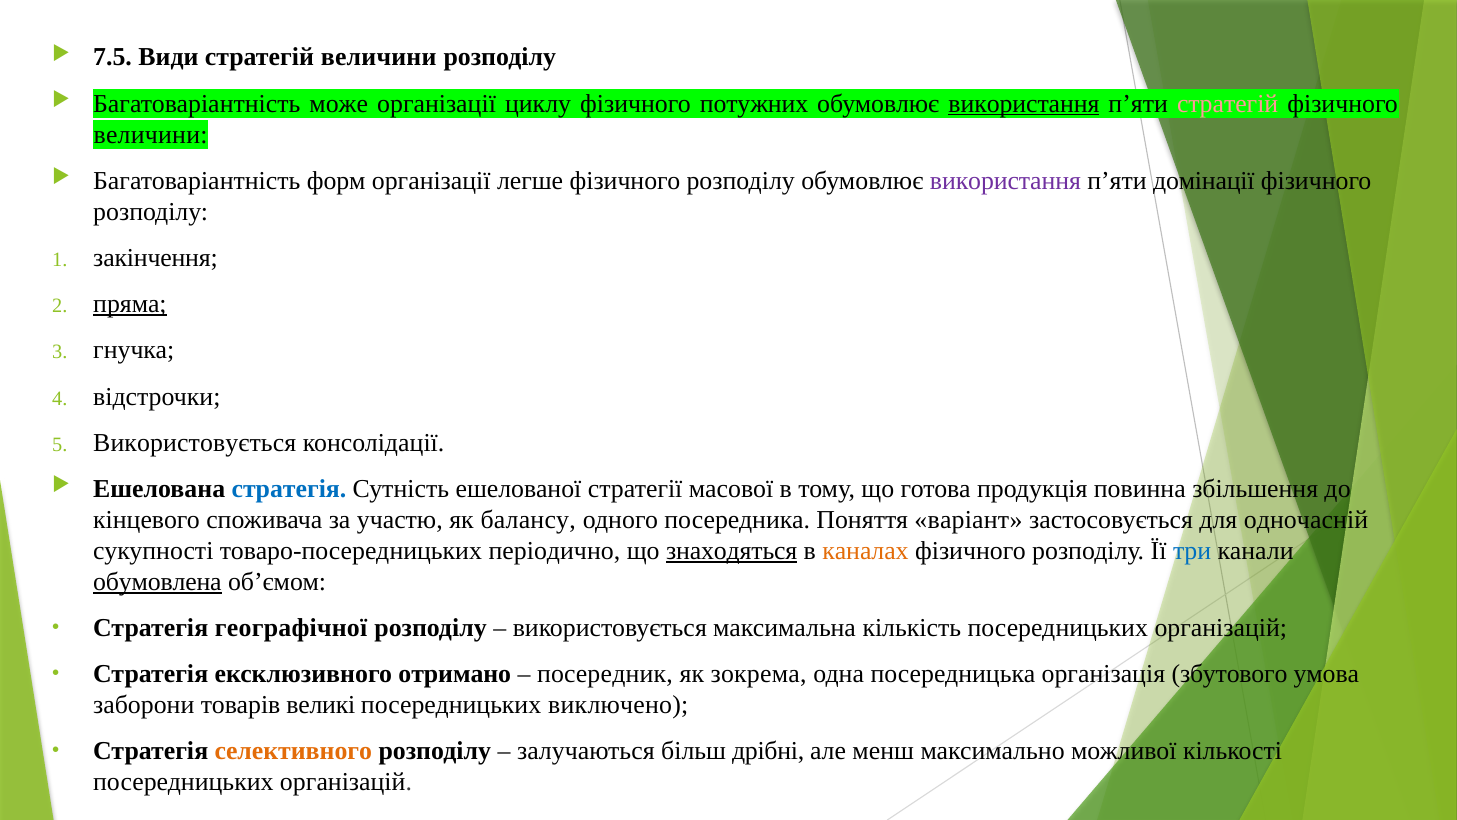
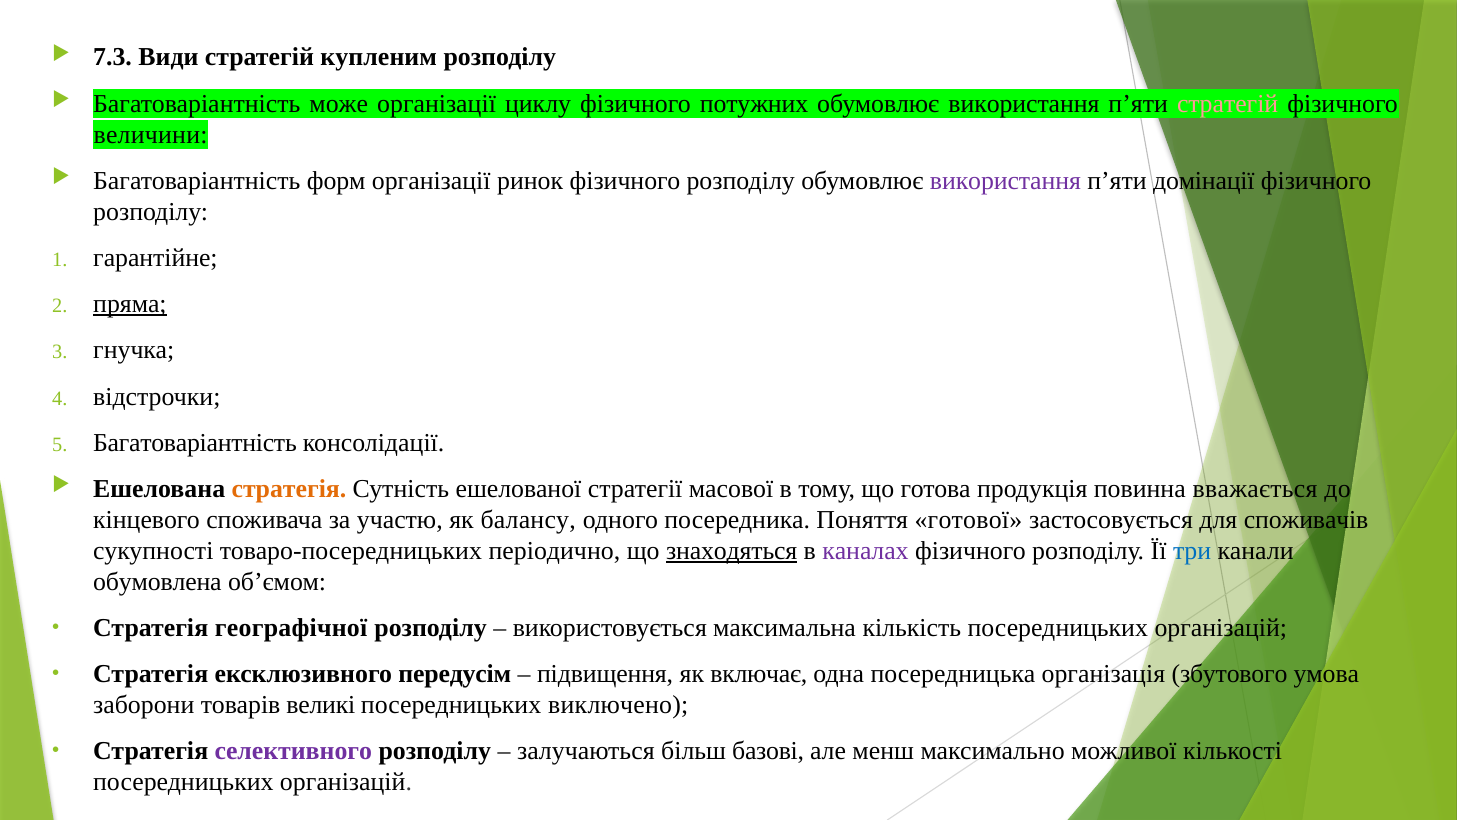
7.5: 7.5 -> 7.3
стратегій величини: величини -> купленим
використання at (1024, 104) underline: present -> none
легше: легше -> ринок
закінчення: закінчення -> гарантійне
Використовується at (195, 442): Використовується -> Багатоваріантність
стратегія at (289, 489) colour: blue -> orange
збільшення: збільшення -> вважається
варіант: варіант -> готової
одночасній: одночасній -> споживачів
каналах colour: orange -> purple
обумовлена underline: present -> none
отримано: отримано -> передусім
посередник: посередник -> підвищення
зокрема: зокрема -> включає
селективного colour: orange -> purple
дрібні: дрібні -> базові
